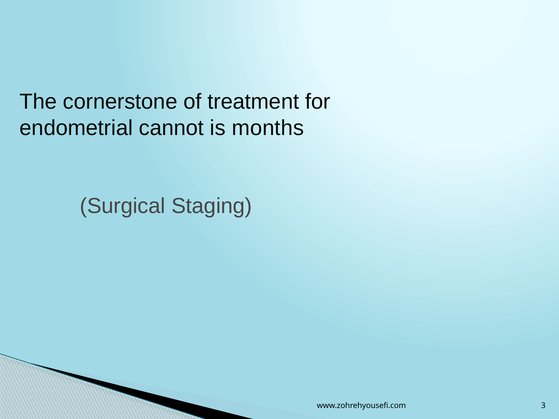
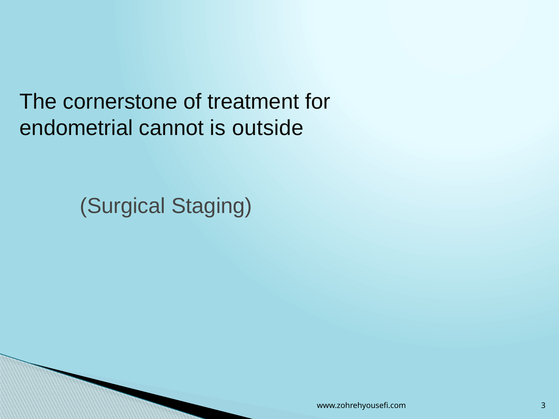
months: months -> outside
